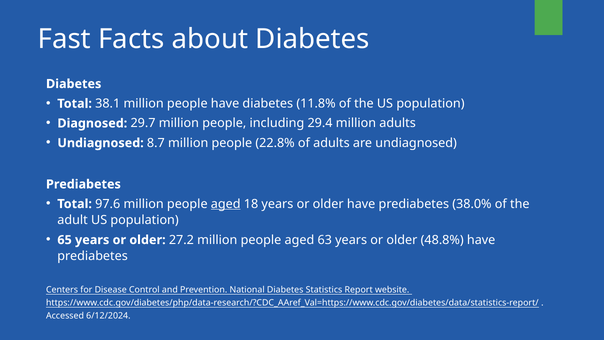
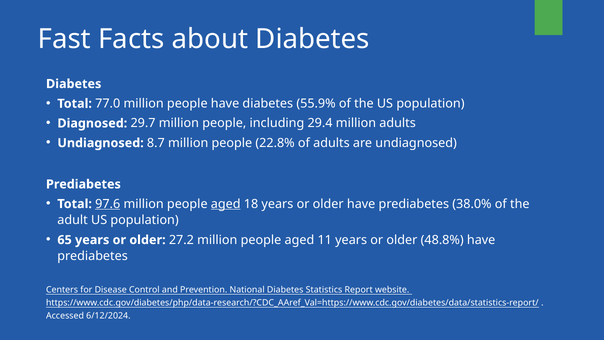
38.1: 38.1 -> 77.0
11.8%: 11.8% -> 55.9%
97.6 underline: none -> present
63: 63 -> 11
